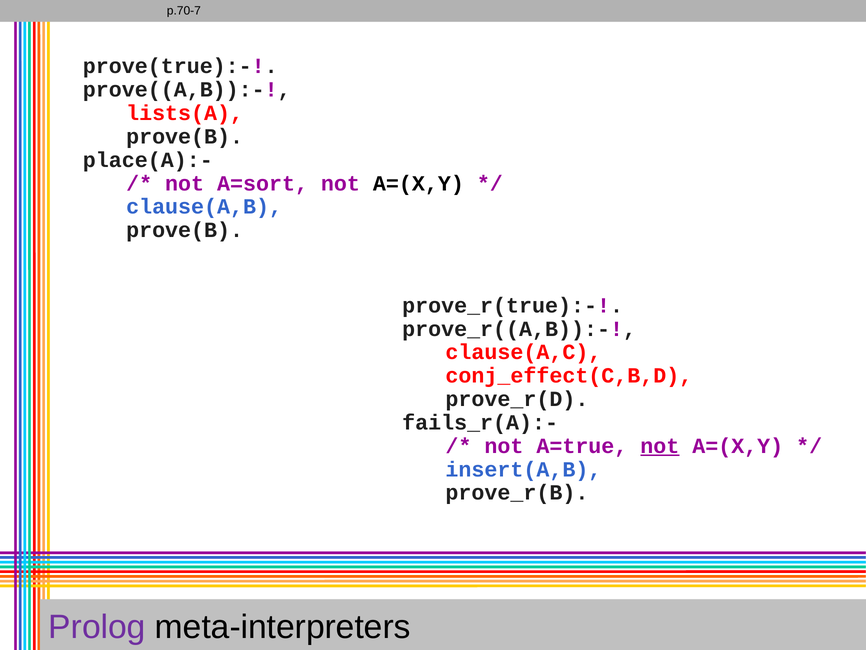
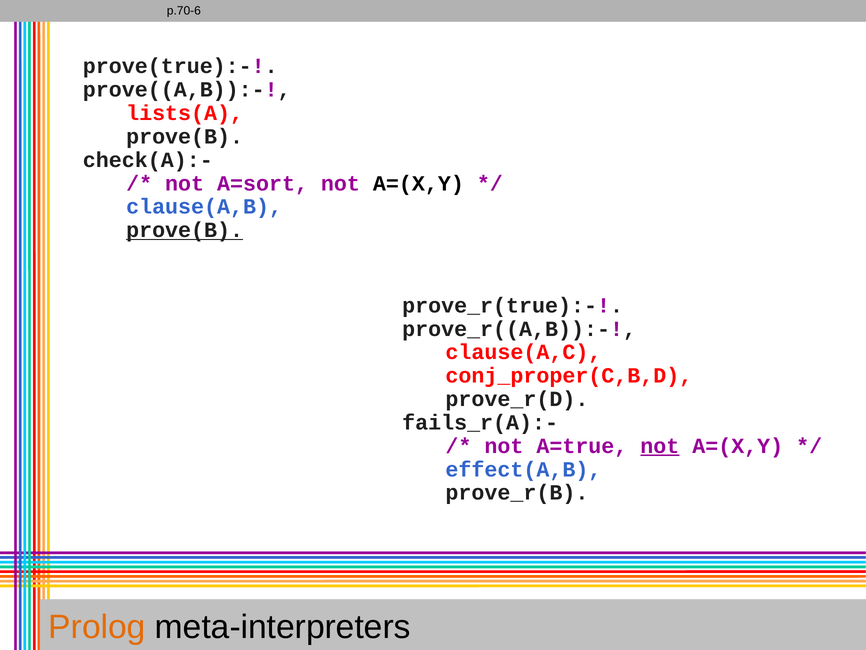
p.70-7: p.70-7 -> p.70-6
place(A):-: place(A):- -> check(A):-
prove(B at (185, 230) underline: none -> present
conj_effect(C,B,D: conj_effect(C,B,D -> conj_proper(C,B,D
insert(A,B: insert(A,B -> effect(A,B
Prolog colour: purple -> orange
